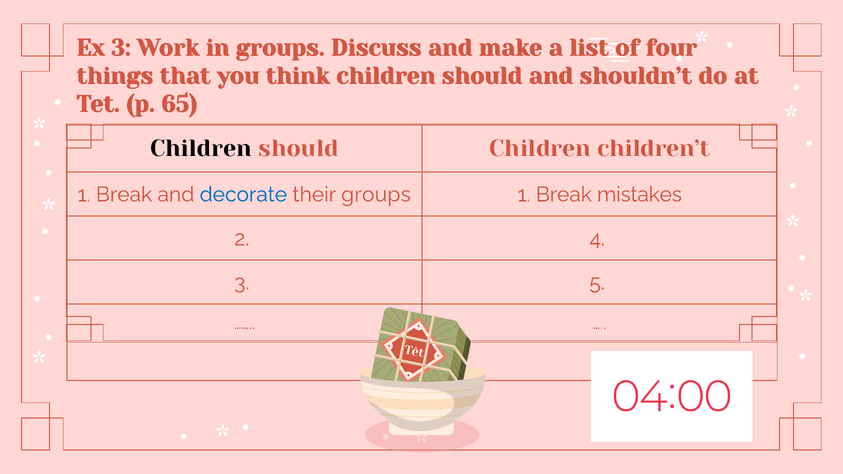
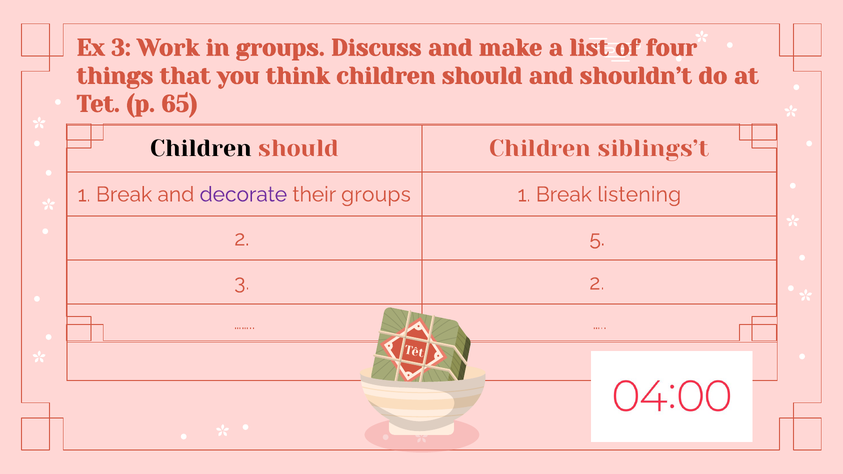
children’t: children’t -> siblings’t
decorate colour: blue -> purple
mistakes: mistakes -> listening
4: 4 -> 5
3 5: 5 -> 2
